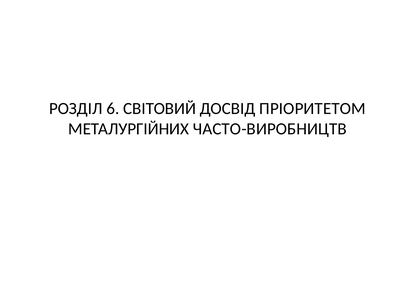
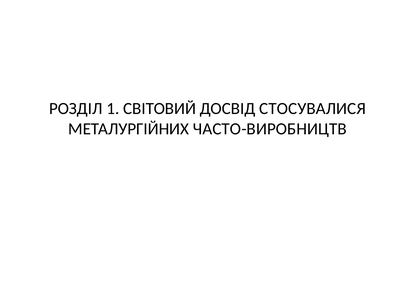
6: 6 -> 1
ПРІОРИТЕТОМ: ПРІОРИТЕТОМ -> СТОСУВАЛИСЯ
